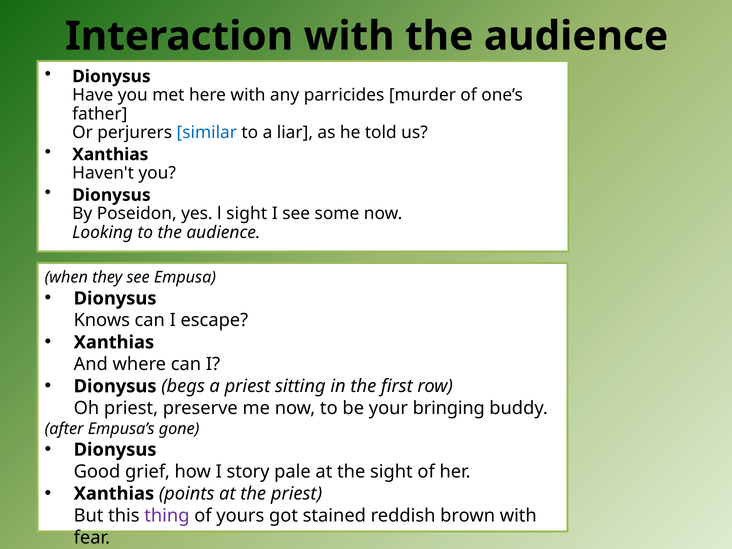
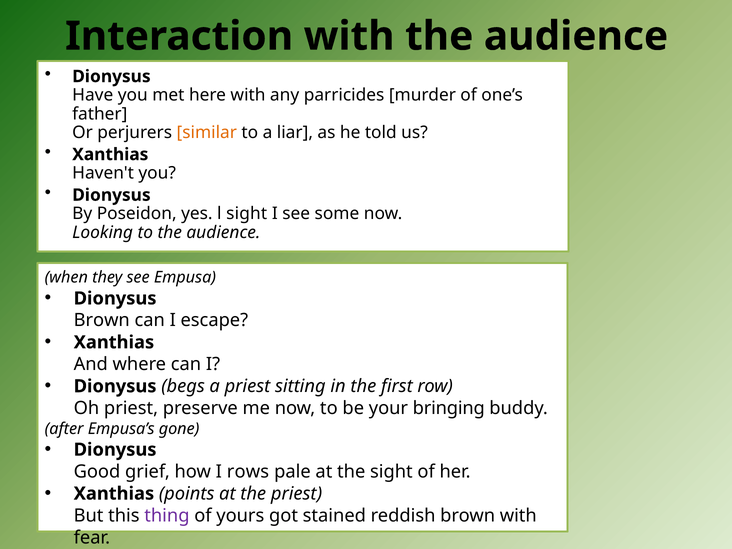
similar colour: blue -> orange
Knows at (102, 320): Knows -> Brown
story: story -> rows
